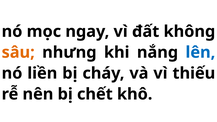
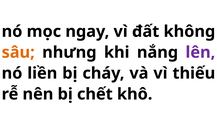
lên colour: blue -> purple
